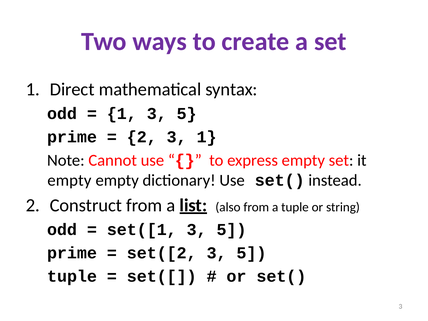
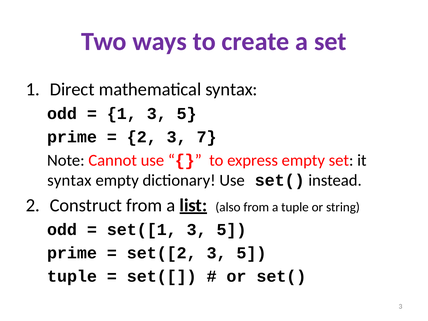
3 1: 1 -> 7
empty at (69, 180): empty -> syntax
